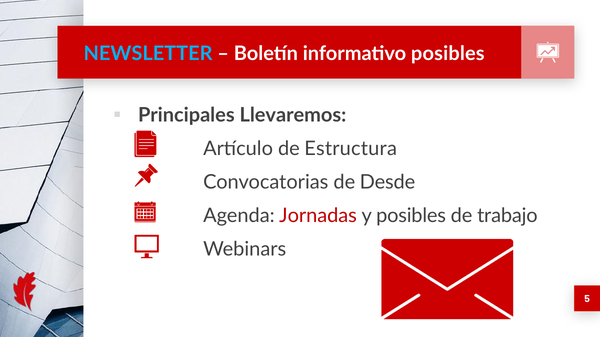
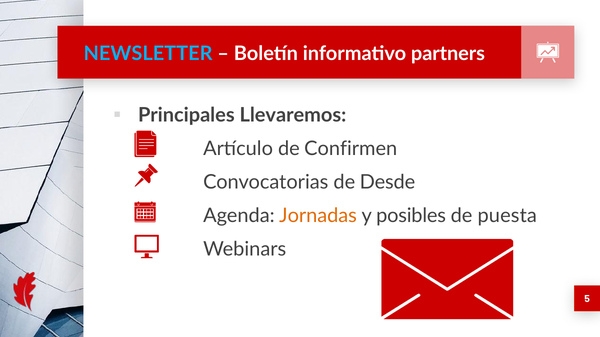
informativo posibles: posibles -> partners
Estructura: Estructura -> Confirmen
Jornadas colour: red -> orange
trabajo: trabajo -> puesta
